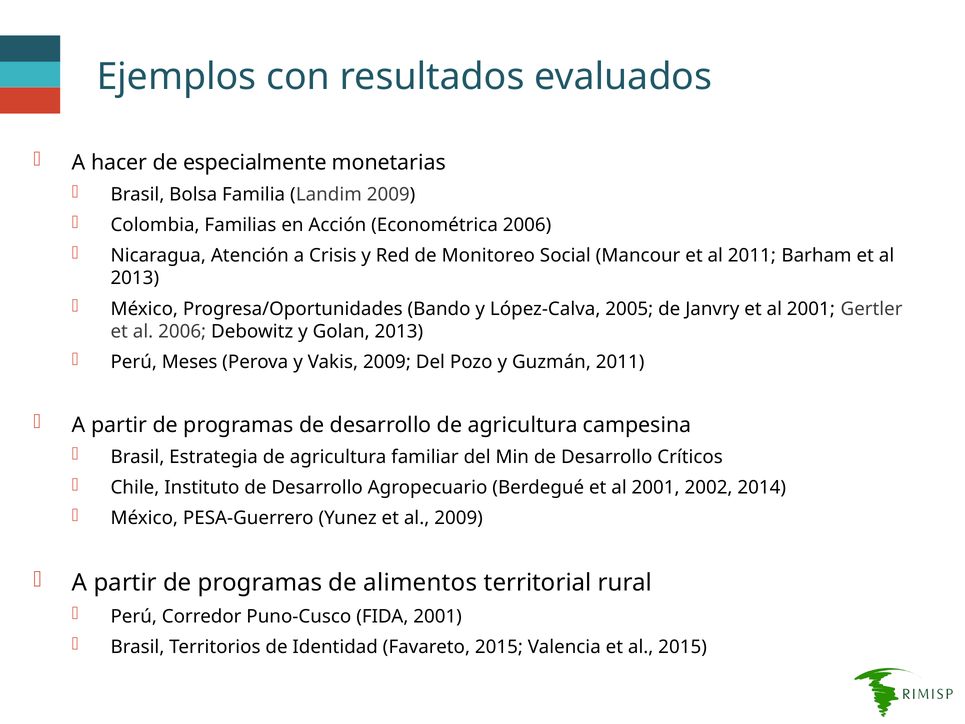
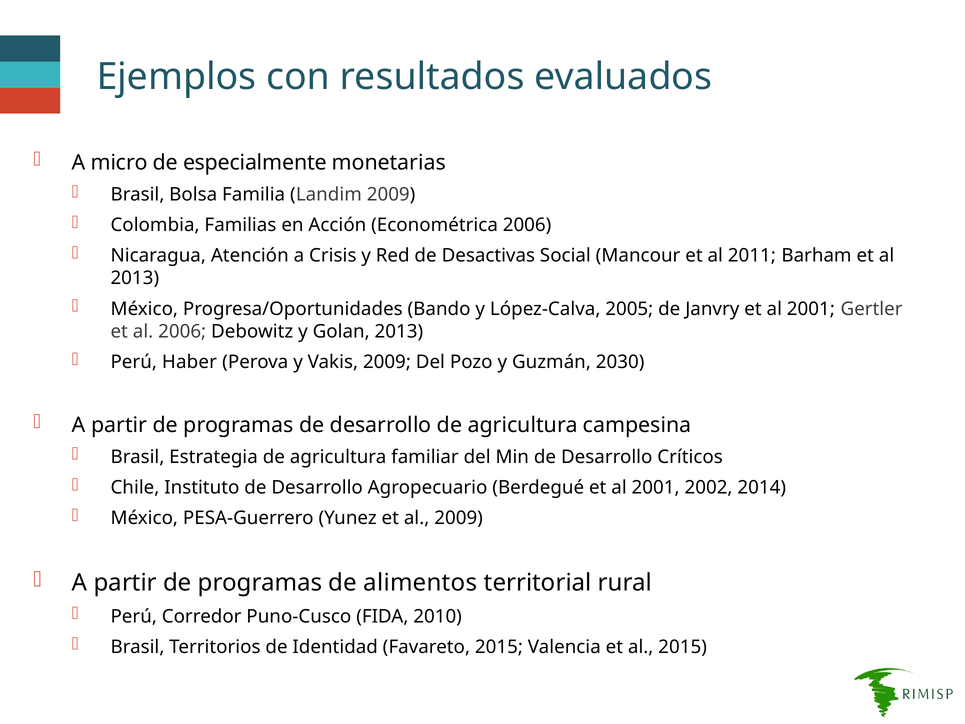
hacer: hacer -> micro
Monitoreo: Monitoreo -> Desactivas
Meses: Meses -> Haber
Guzmán 2011: 2011 -> 2030
FIDA 2001: 2001 -> 2010
